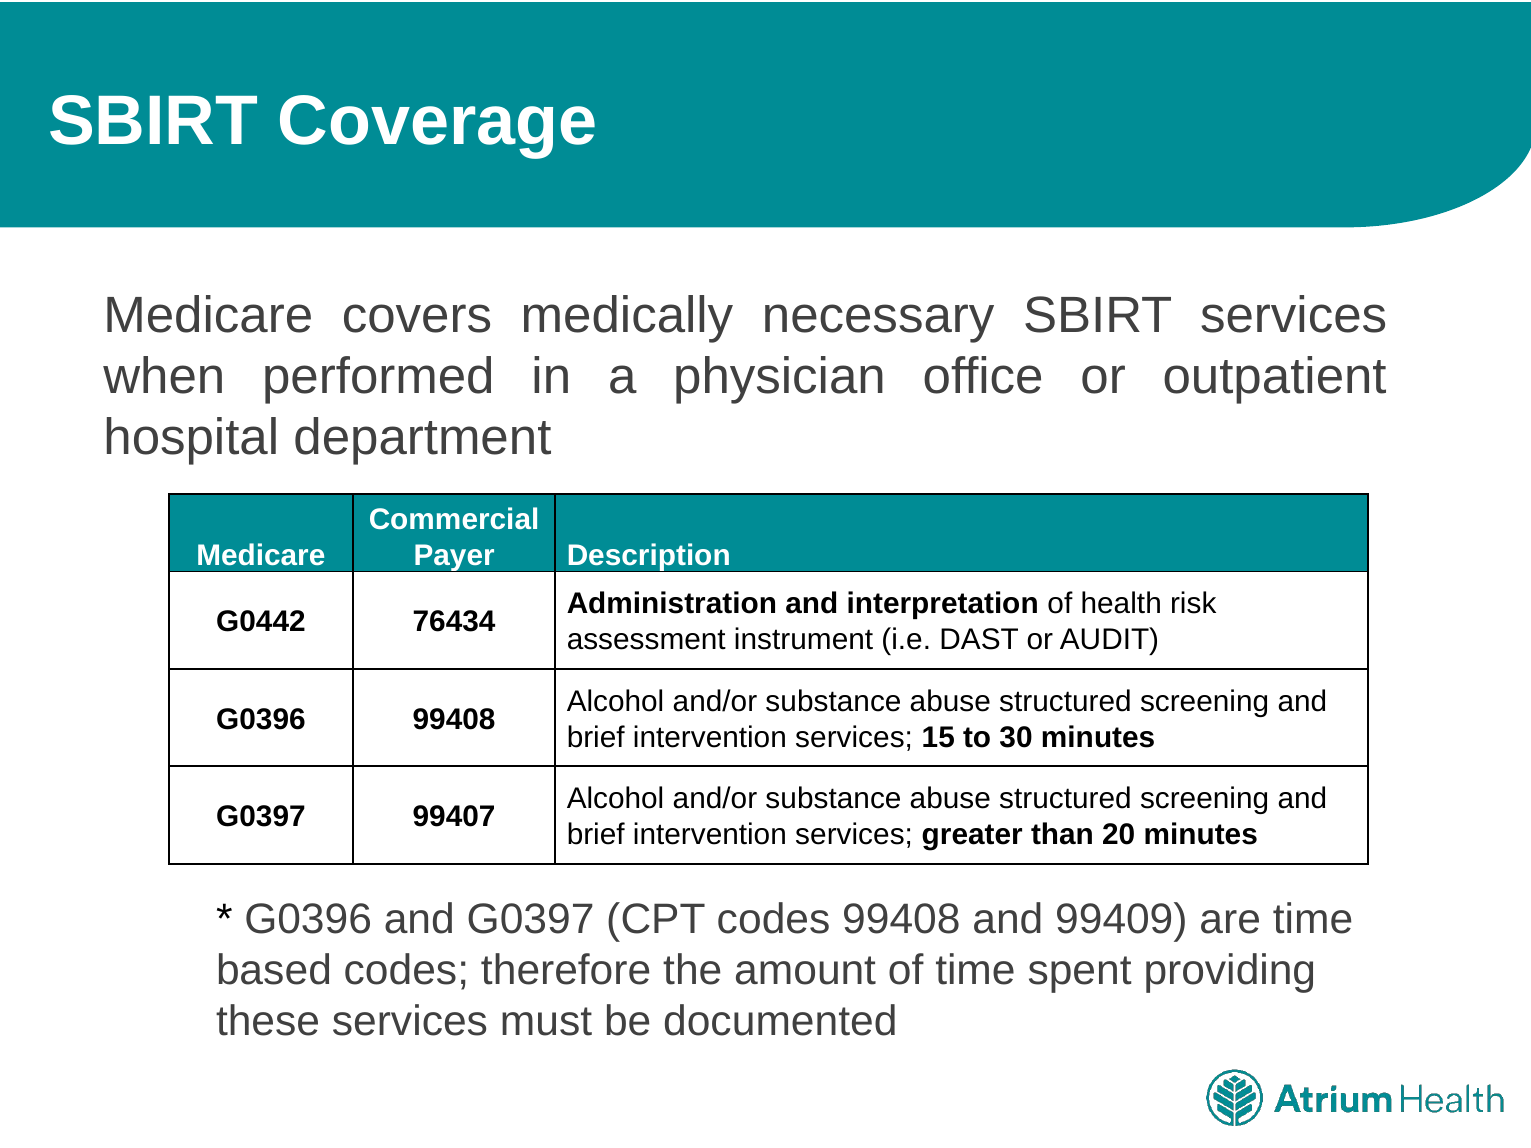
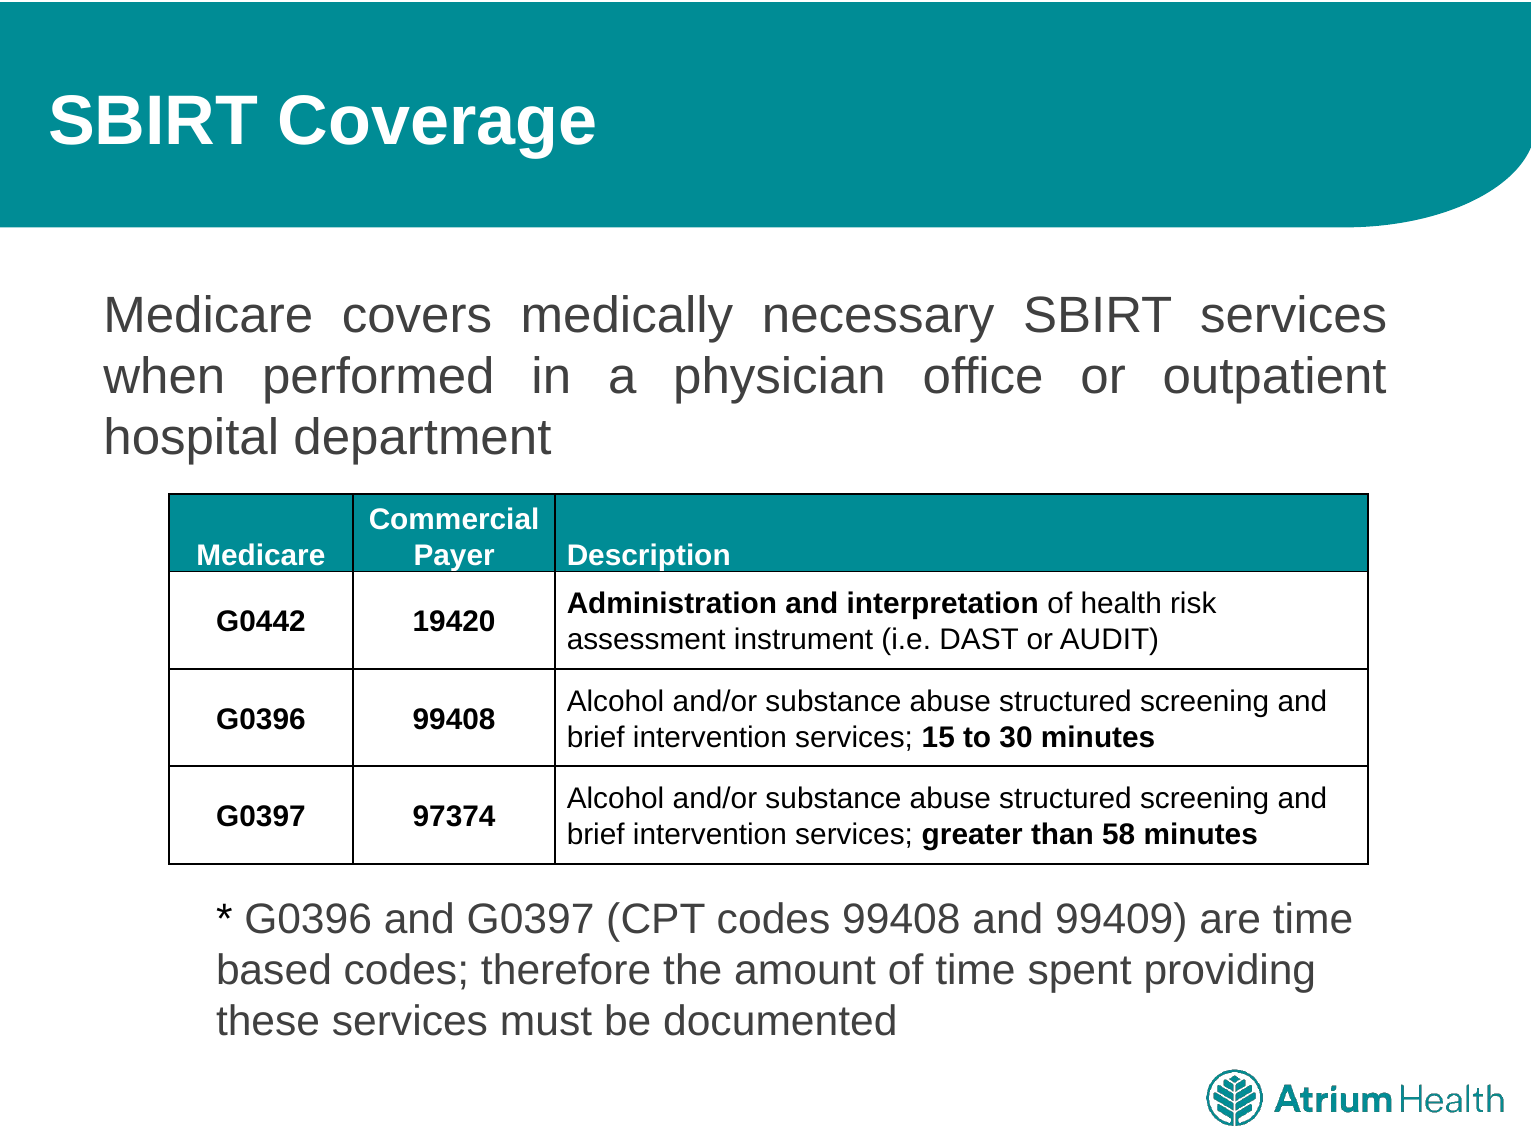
76434: 76434 -> 19420
99407: 99407 -> 97374
20: 20 -> 58
